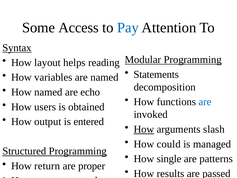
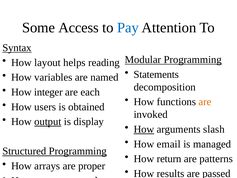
How named: named -> integer
echo: echo -> each
are at (205, 102) colour: blue -> orange
output underline: none -> present
entered: entered -> display
could: could -> email
single: single -> return
return at (47, 166): return -> arrays
